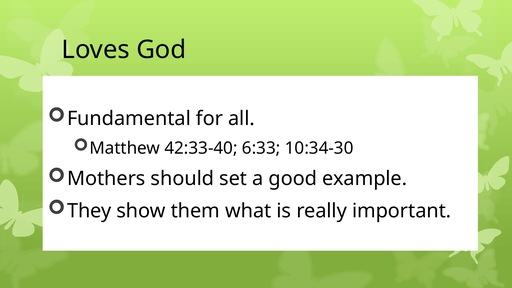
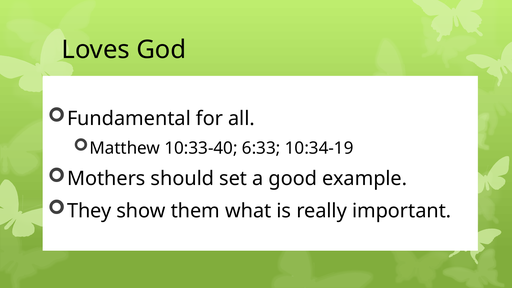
42:33-40: 42:33-40 -> 10:33-40
10:34-30: 10:34-30 -> 10:34-19
